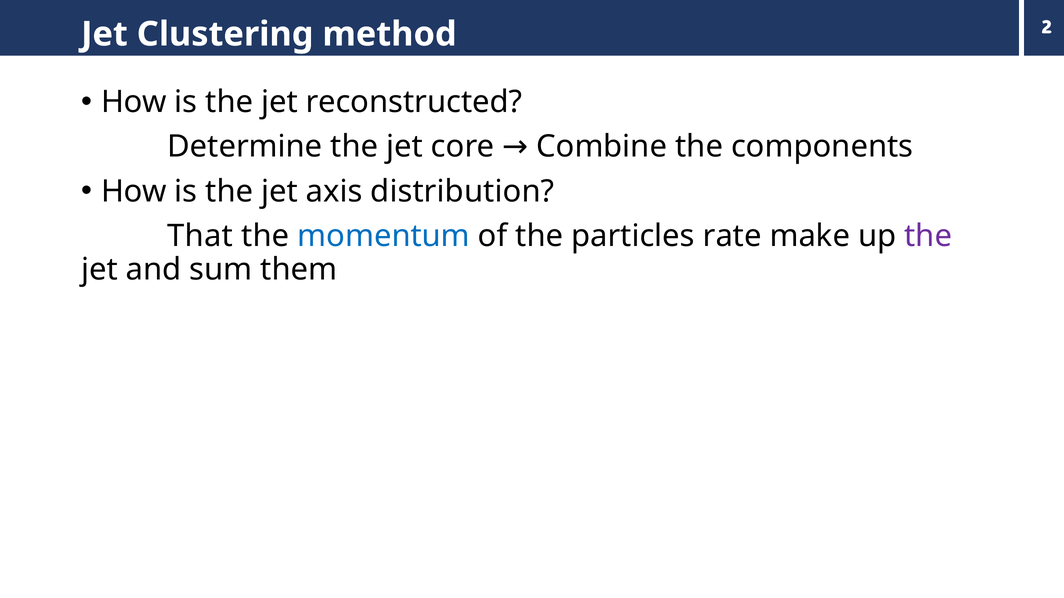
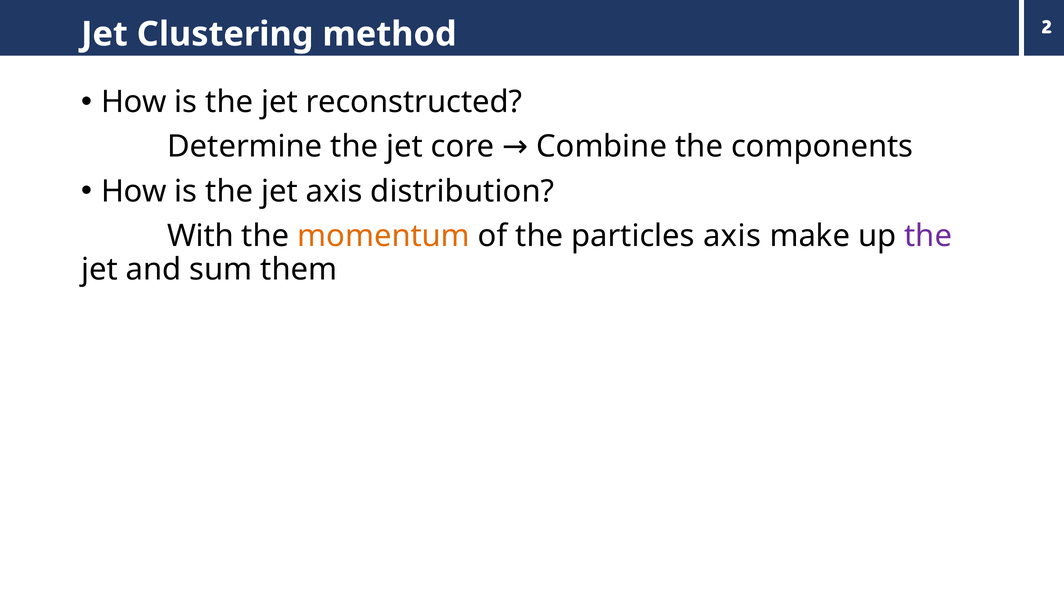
That: That -> With
momentum colour: blue -> orange
particles rate: rate -> axis
